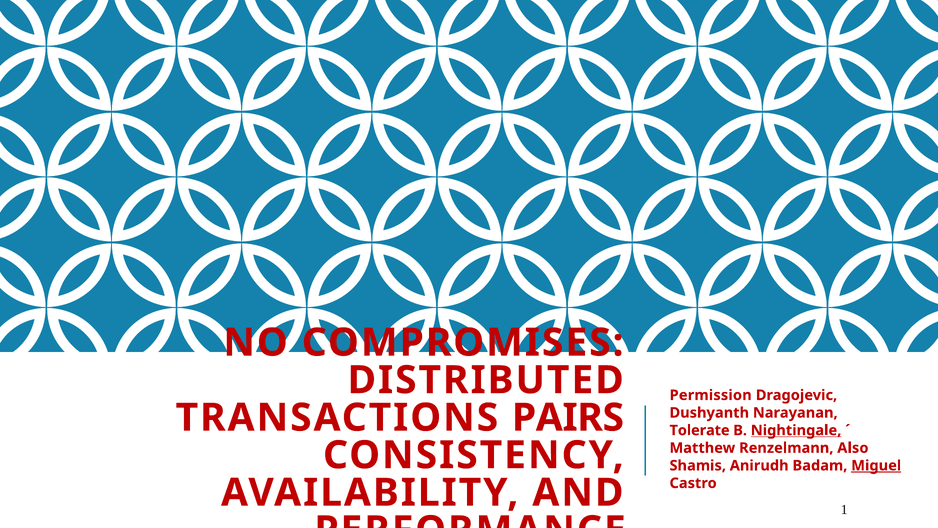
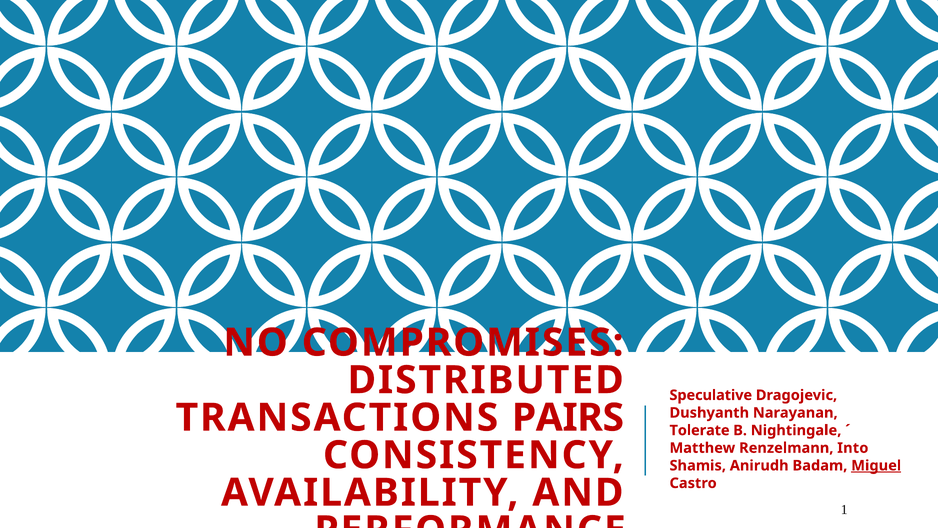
Permission: Permission -> Speculative
Nightingale underline: present -> none
Also: Also -> Into
